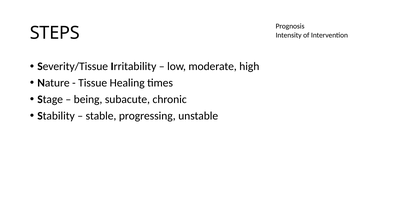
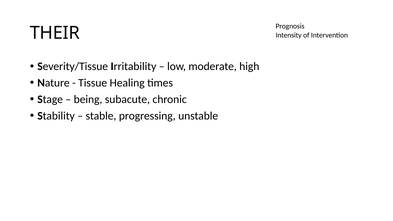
STEPS: STEPS -> THEIR
